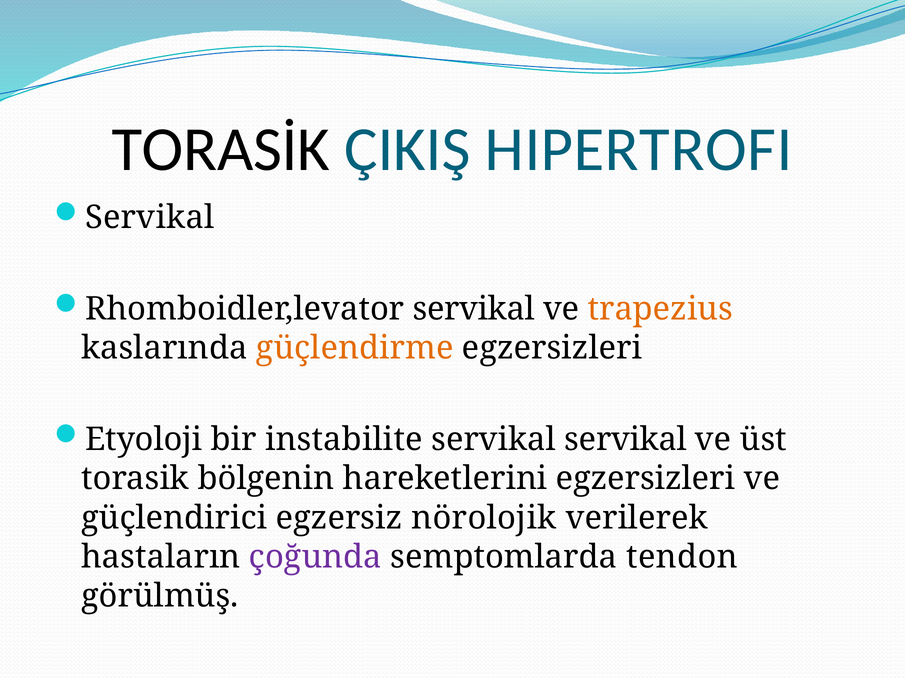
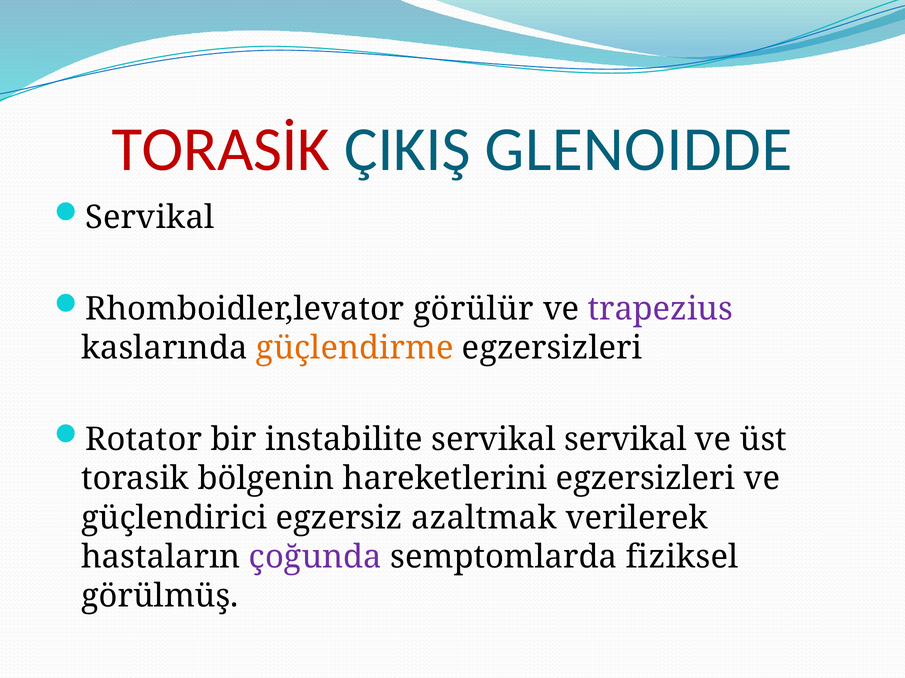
TORASİK colour: black -> red
HIPERTROFI: HIPERTROFI -> GLENOIDDE
Rhomboidler,levator servikal: servikal -> görülür
trapezius colour: orange -> purple
Etyoloji: Etyoloji -> Rotator
nörolojik: nörolojik -> azaltmak
tendon: tendon -> fiziksel
